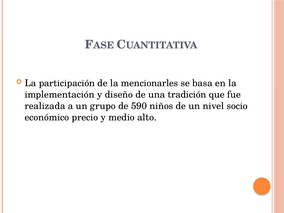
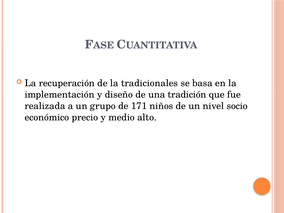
participación: participación -> recuperación
mencionarles: mencionarles -> tradicionales
590: 590 -> 171
